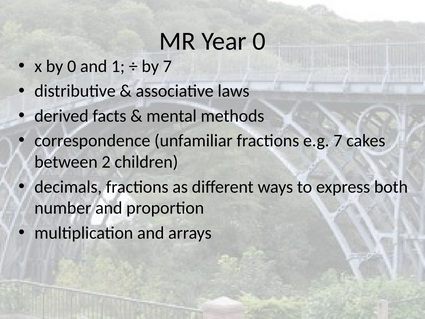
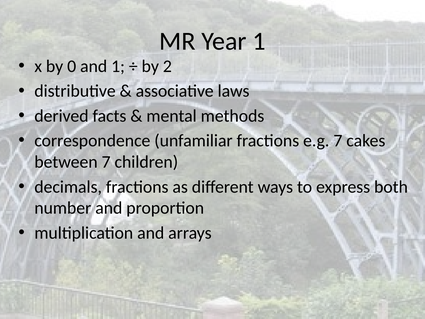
Year 0: 0 -> 1
by 7: 7 -> 2
between 2: 2 -> 7
